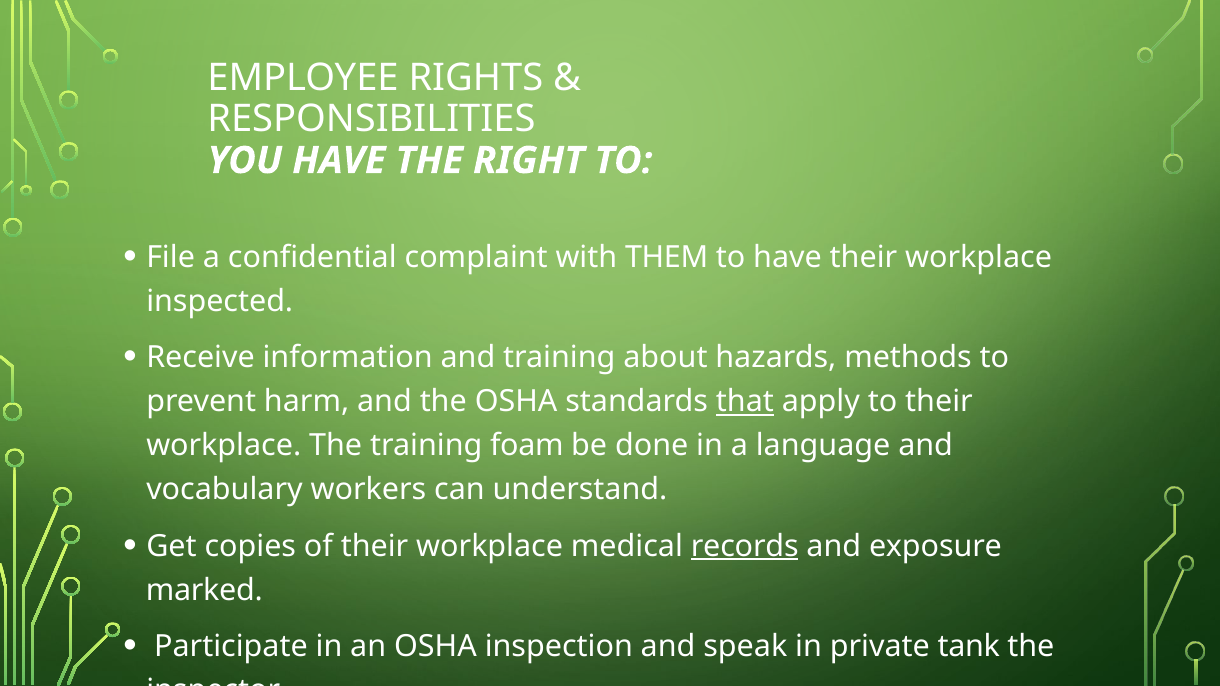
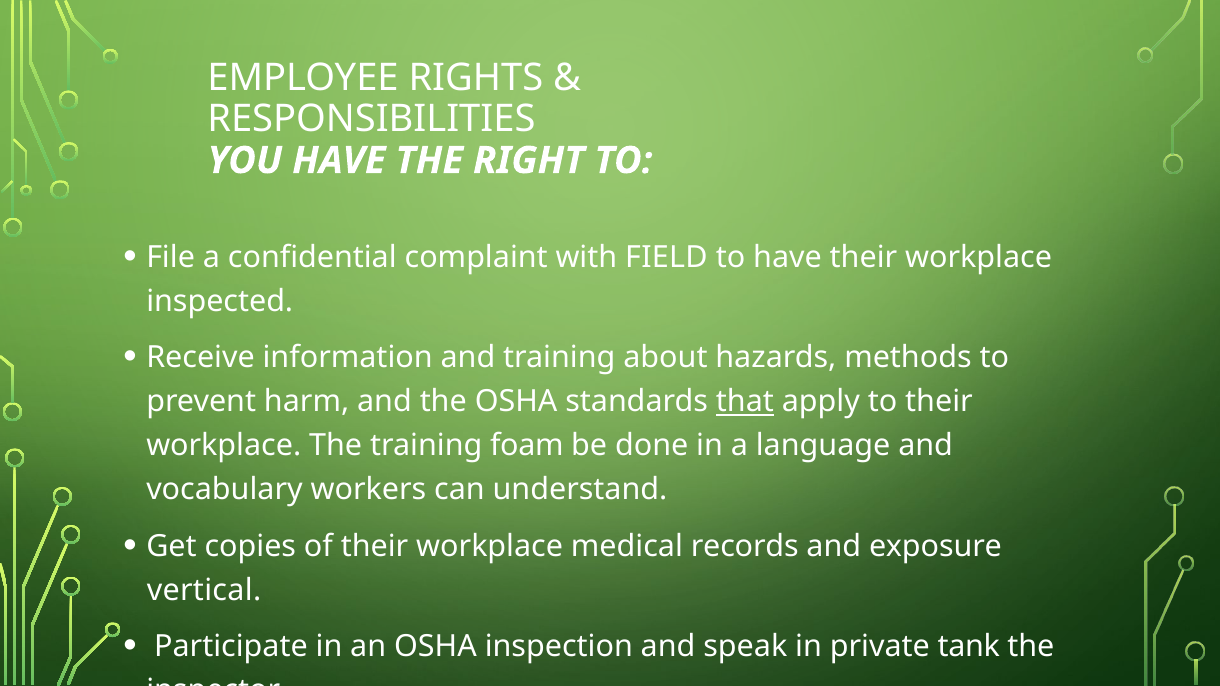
THEM: THEM -> FIELD
records underline: present -> none
marked: marked -> vertical
